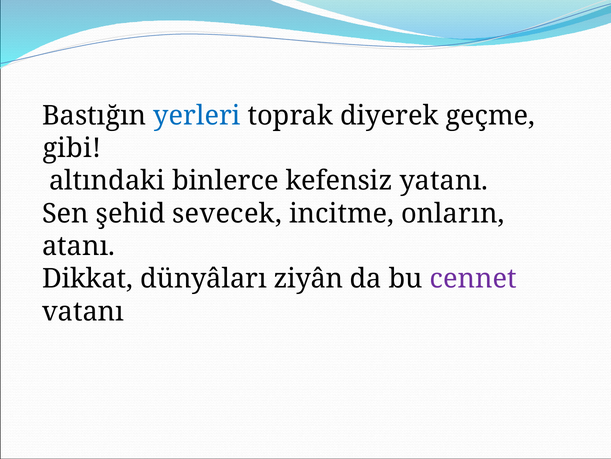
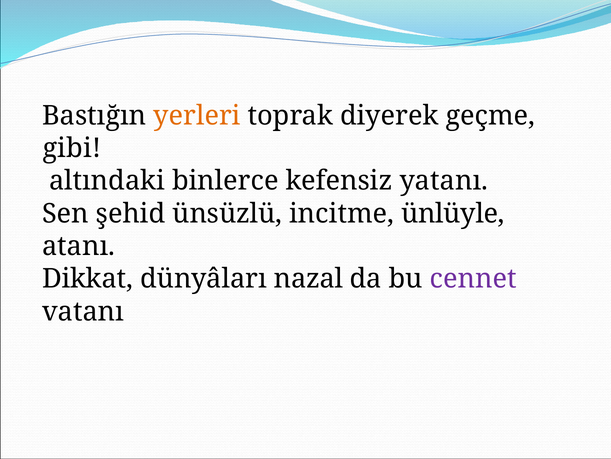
yerleri colour: blue -> orange
sevecek: sevecek -> ünsüzlü
onların: onların -> ünlüyle
ziyân: ziyân -> nazal
